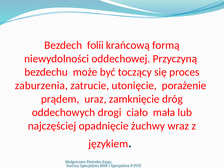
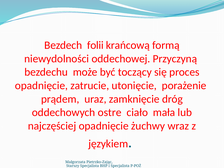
zaburzenia at (41, 86): zaburzenia -> opadnięcie
drogi: drogi -> ostre
